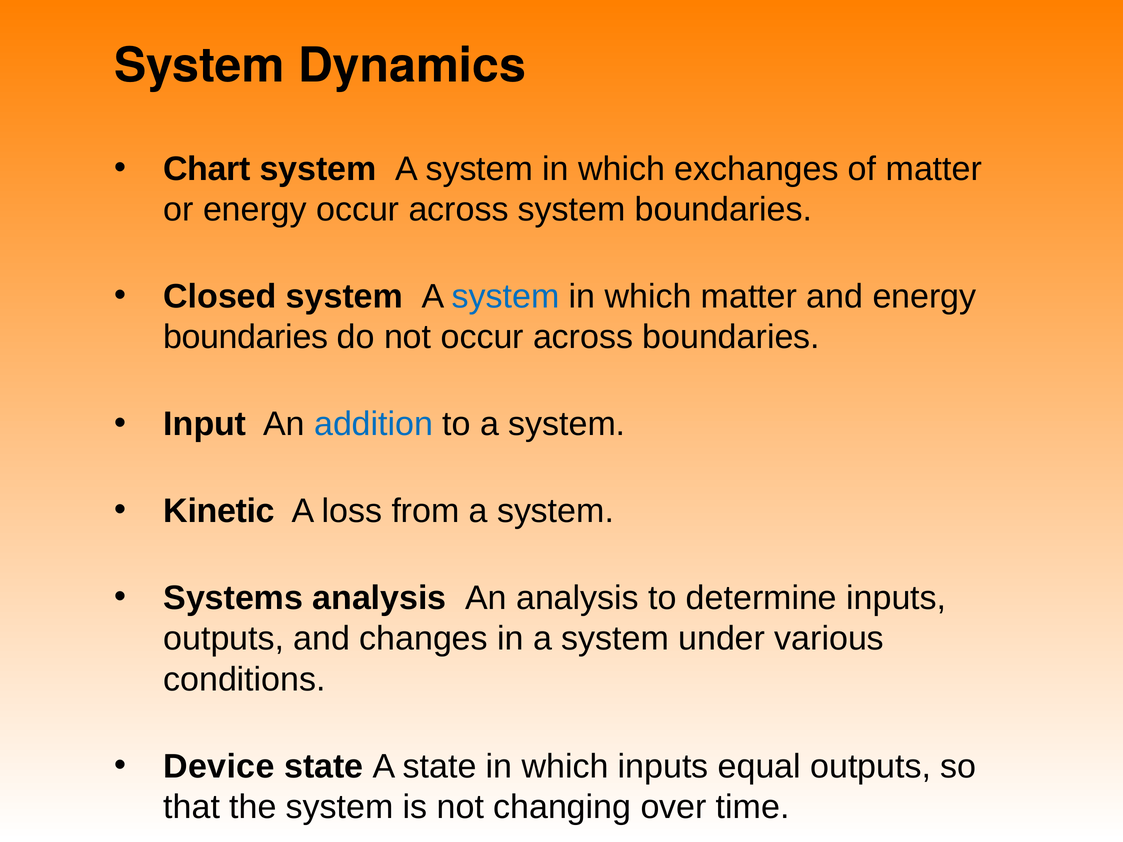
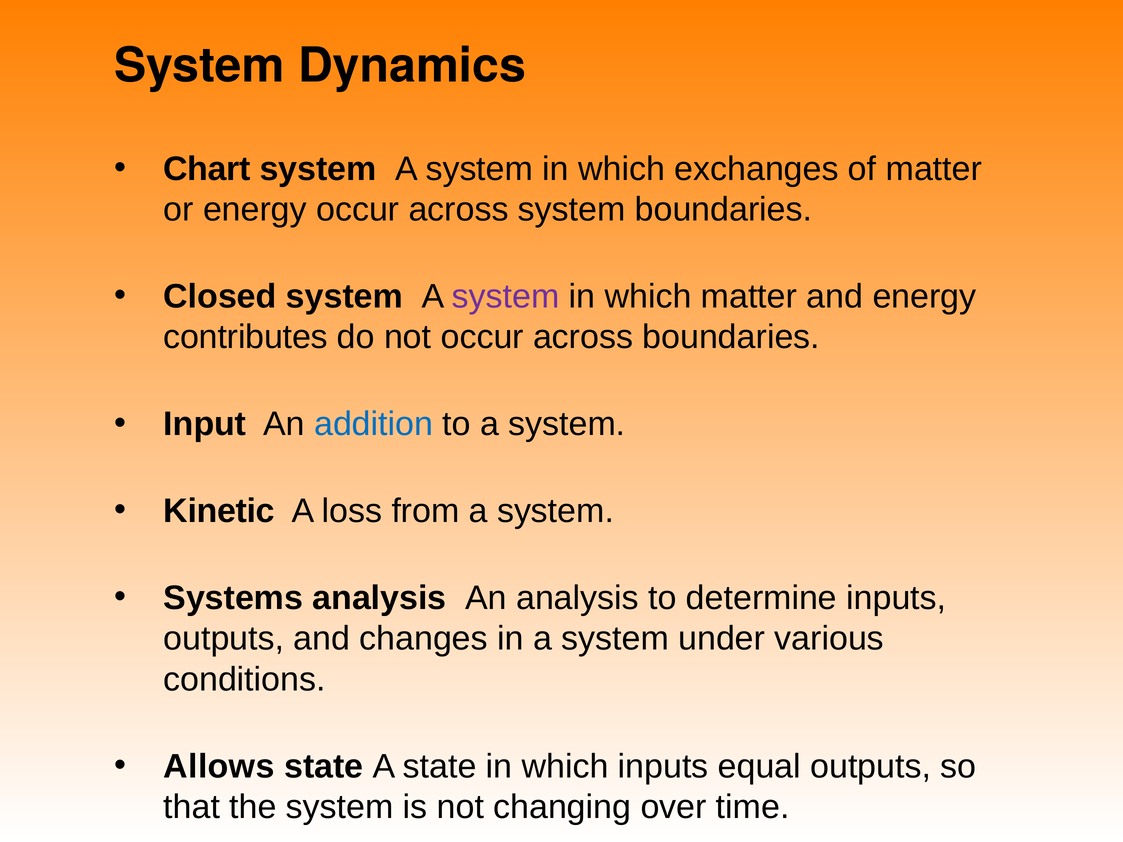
system at (506, 297) colour: blue -> purple
boundaries at (246, 337): boundaries -> contributes
Device: Device -> Allows
